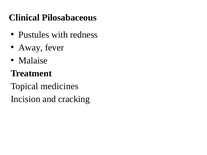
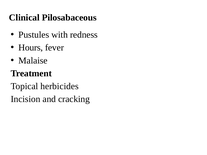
Away: Away -> Hours
medicines: medicines -> herbicides
